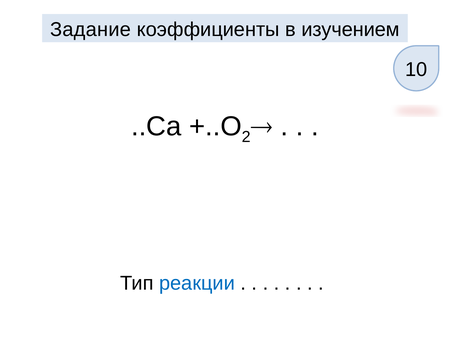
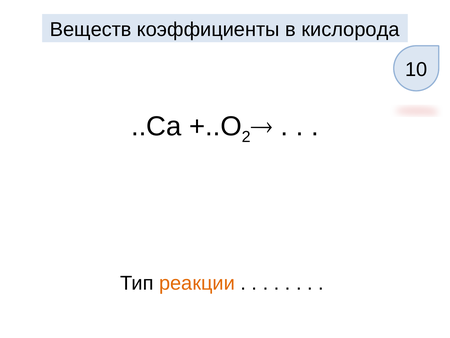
Задание: Задание -> Веществ
изучением: изучением -> кислорода
реакции colour: blue -> orange
